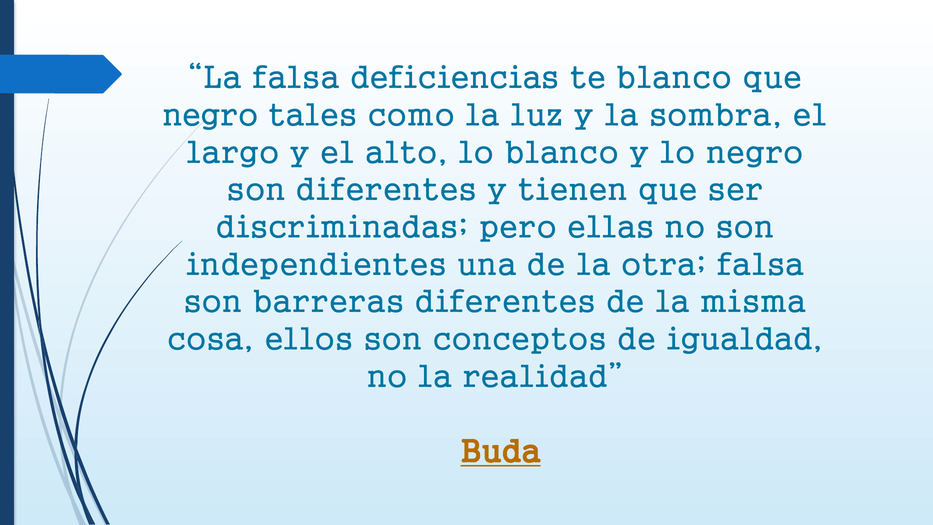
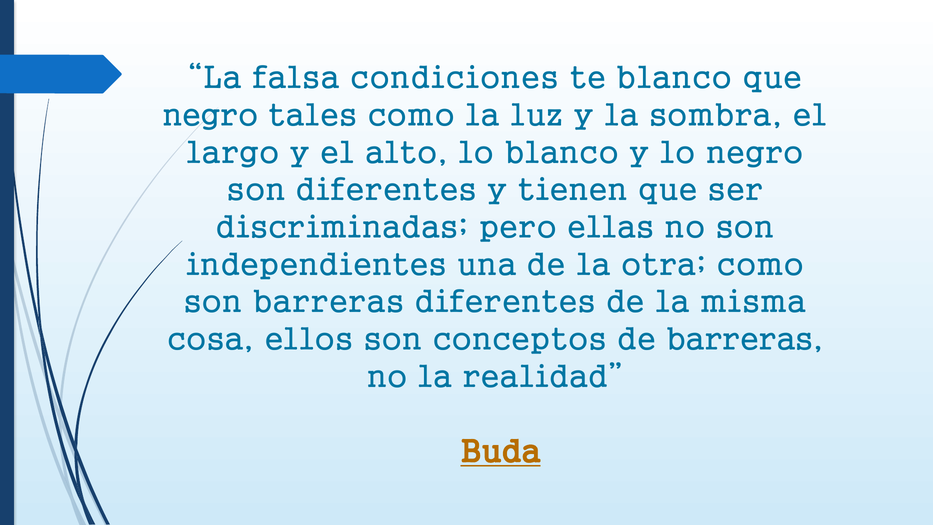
deficiencias: deficiencias -> condiciones
otra falsa: falsa -> como
de igualdad: igualdad -> barreras
